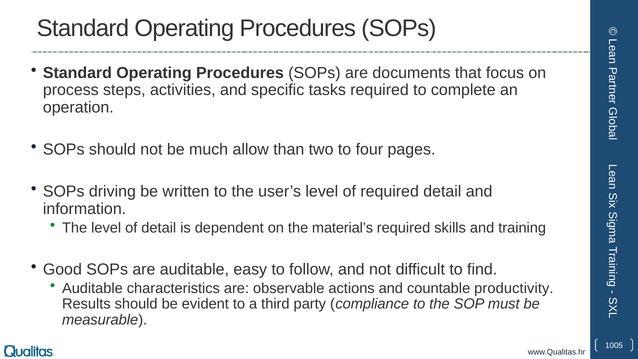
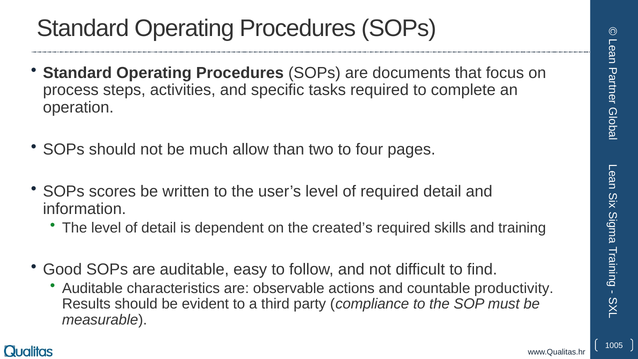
driving: driving -> scores
material’s: material’s -> created’s
